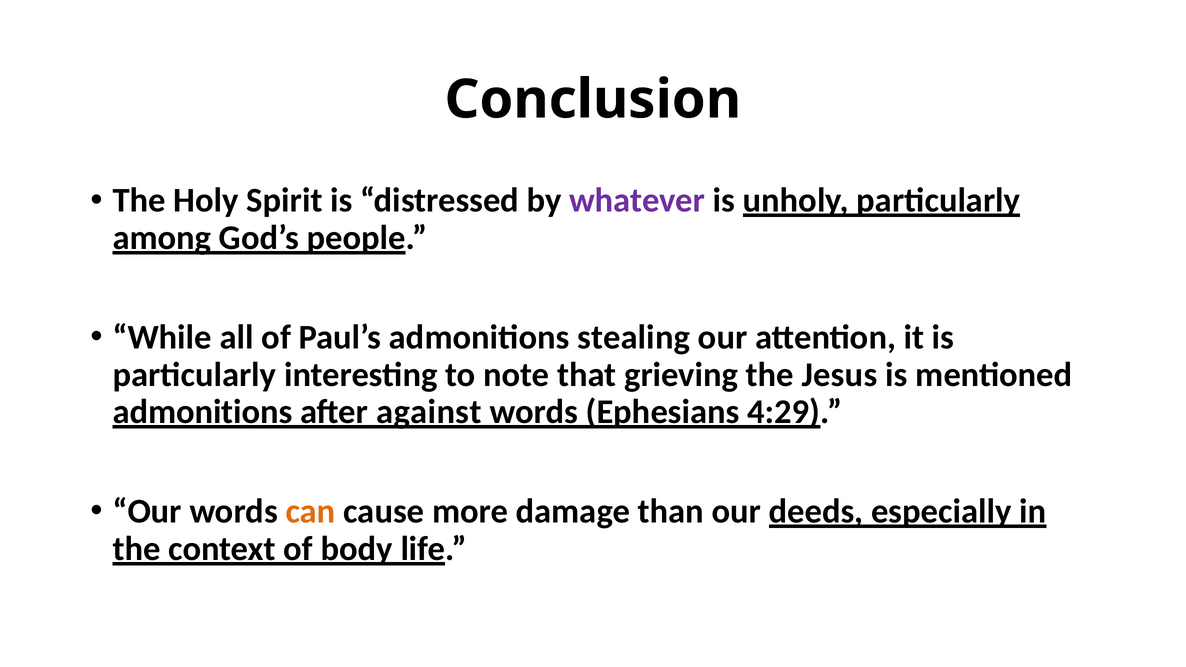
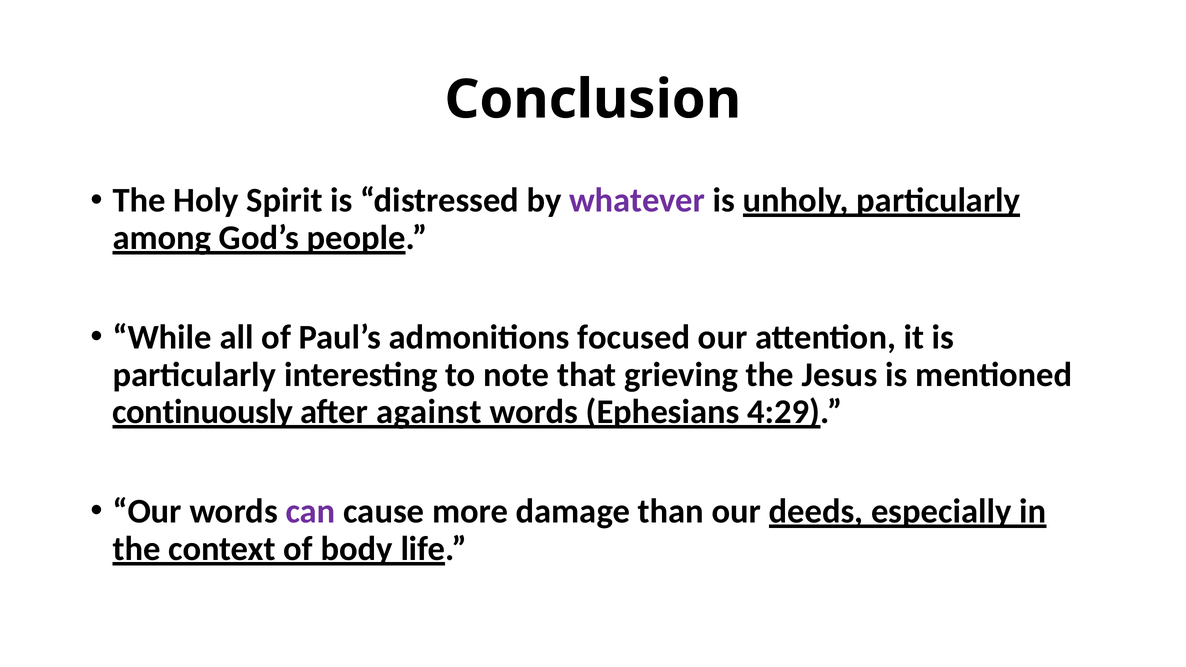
stealing: stealing -> focused
admonitions at (202, 412): admonitions -> continuously
can colour: orange -> purple
